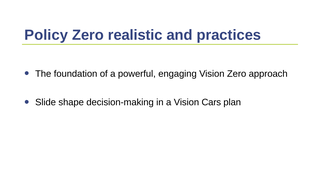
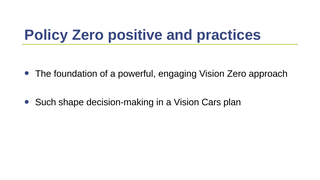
realistic: realistic -> positive
Slide: Slide -> Such
